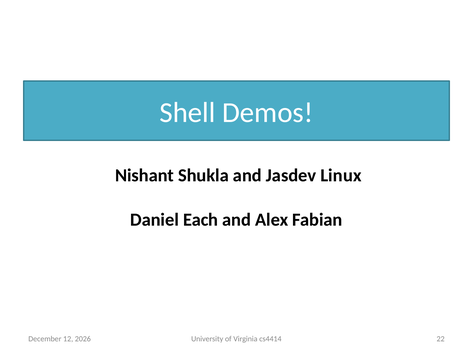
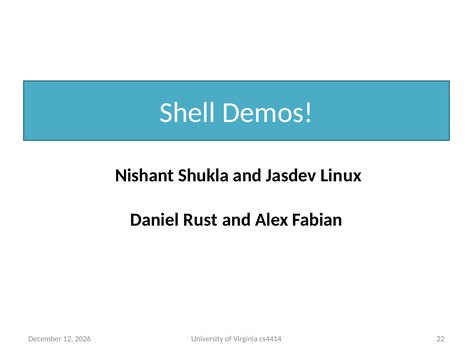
Each: Each -> Rust
